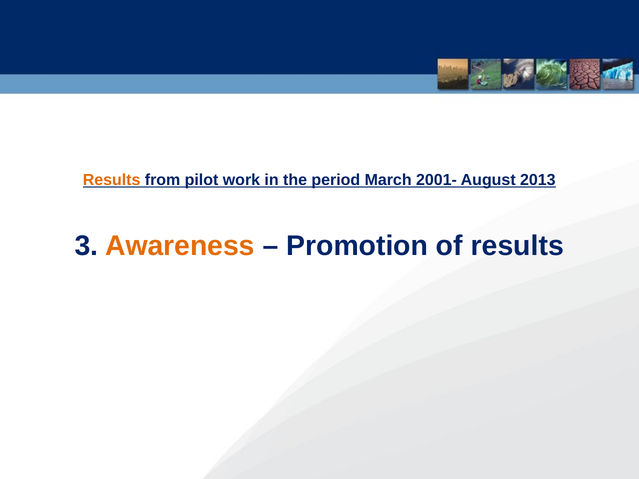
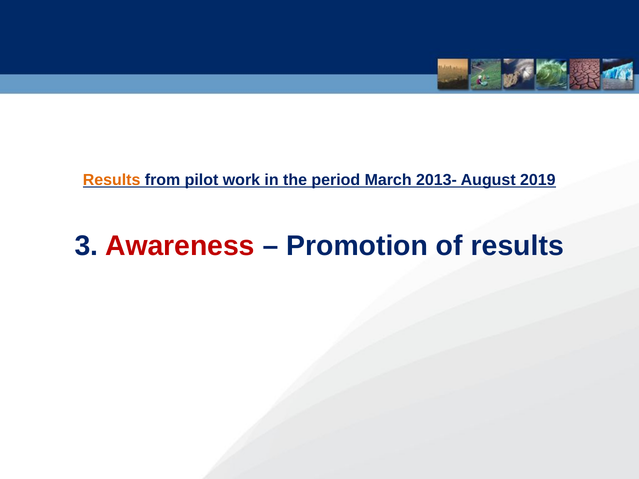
2001-: 2001- -> 2013-
2013: 2013 -> 2019
Awareness colour: orange -> red
